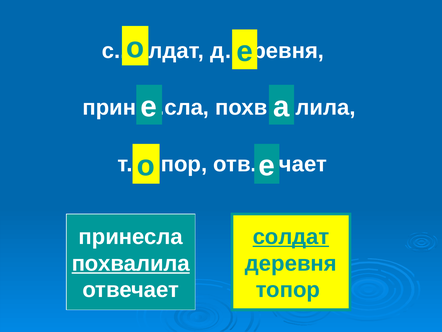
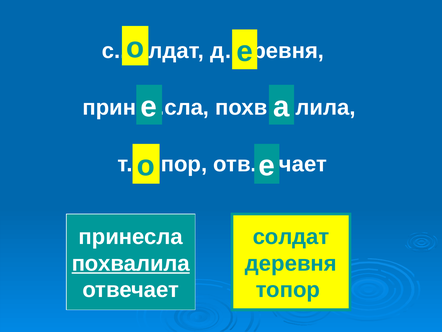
солдат underline: present -> none
